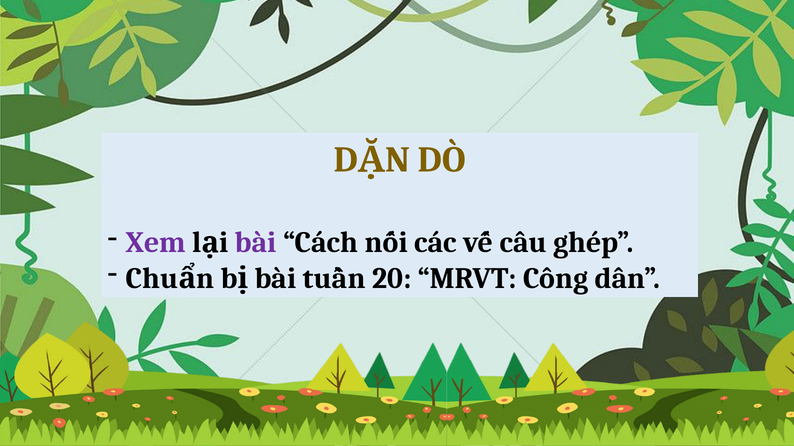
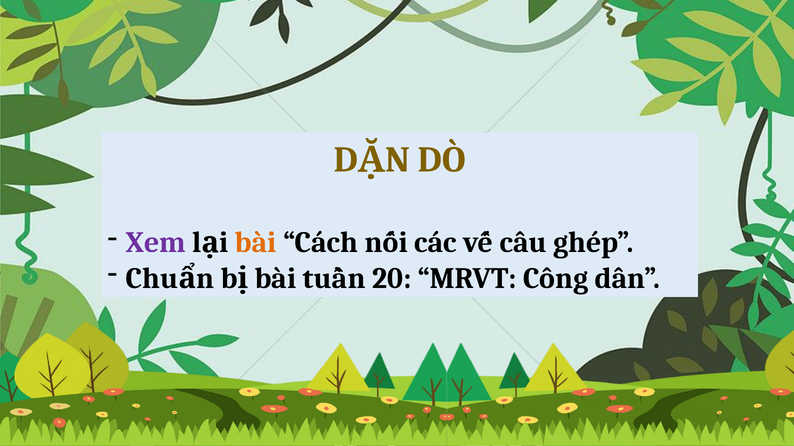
bài at (256, 243) colour: purple -> orange
